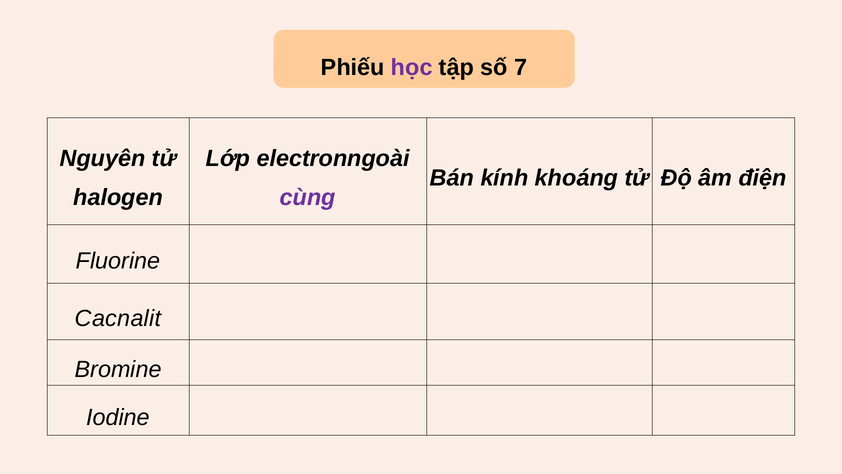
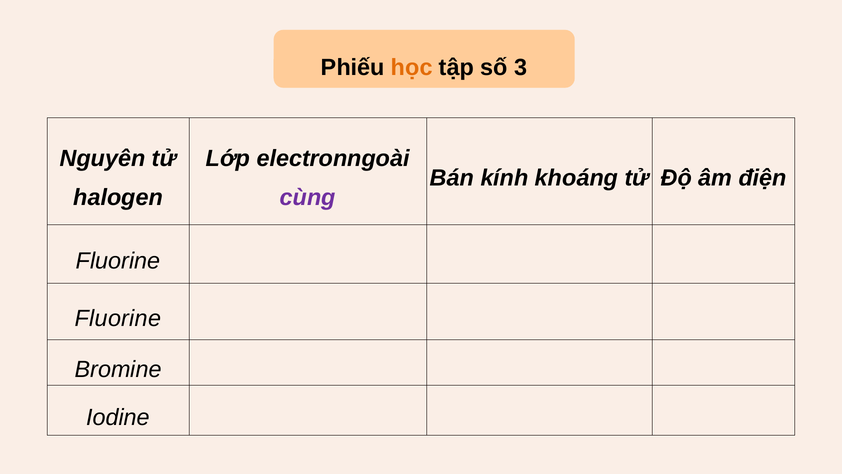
học colour: purple -> orange
7: 7 -> 3
Cacnalit at (118, 318): Cacnalit -> Fluorine
